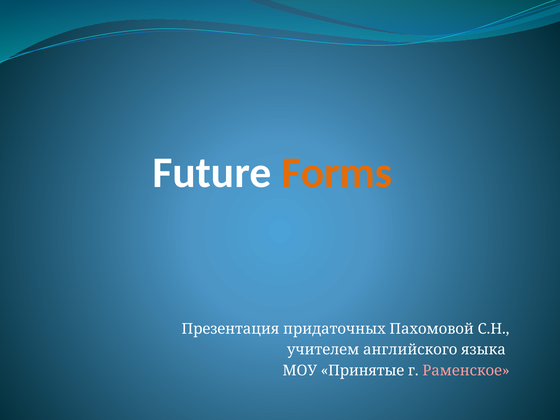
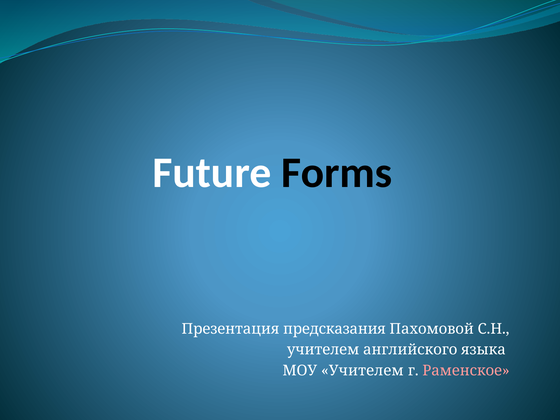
Forms colour: orange -> black
придаточных: придаточных -> предсказания
МОУ Принятые: Принятые -> Учителем
